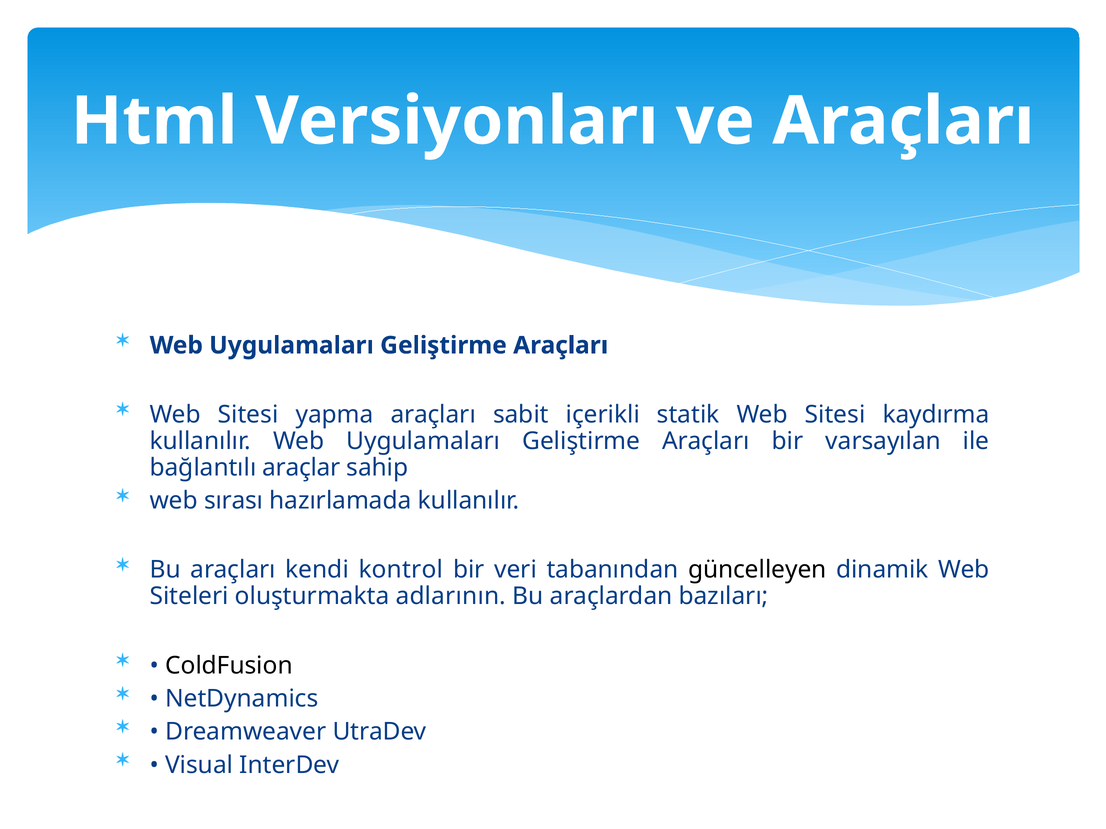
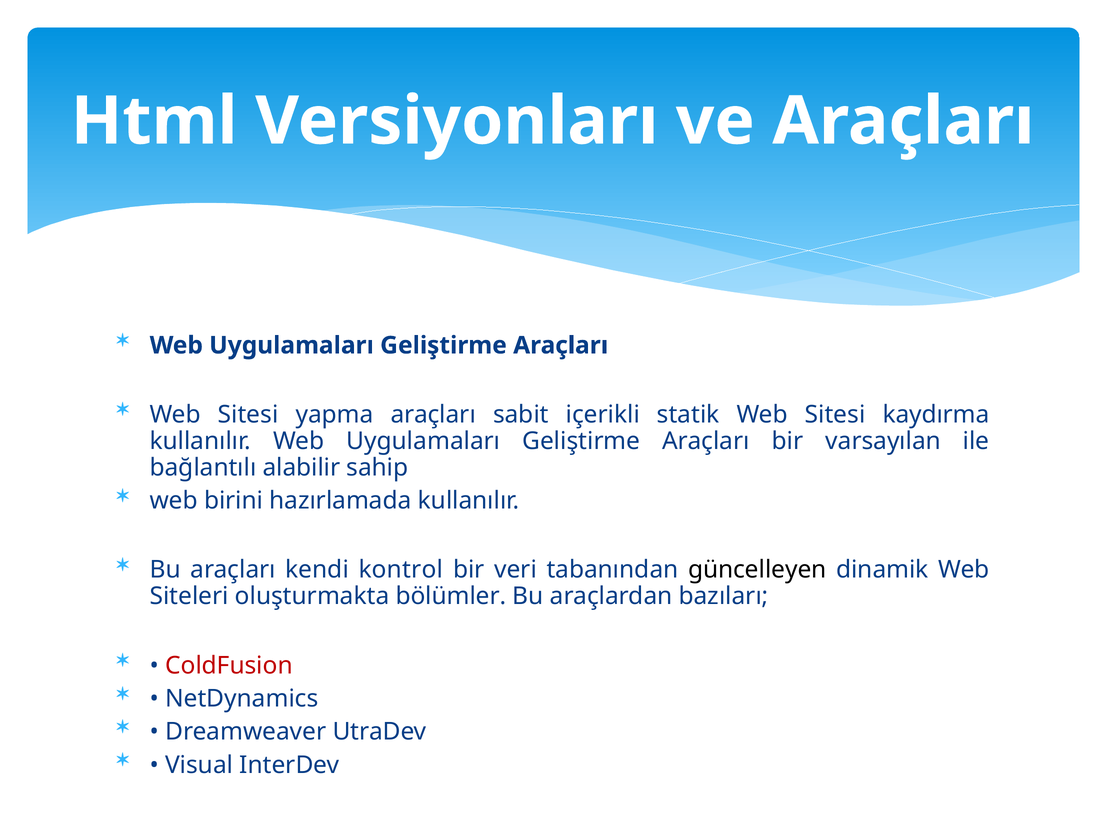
araçlar: araçlar -> alabilir
sırası: sırası -> birini
adlarının: adlarının -> bölümler
ColdFusion colour: black -> red
